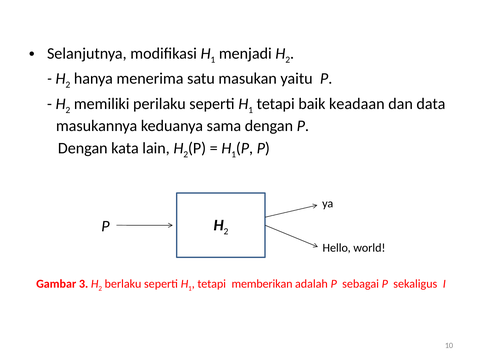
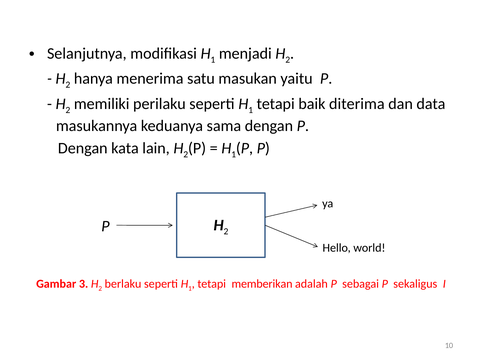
keadaan: keadaan -> diterima
